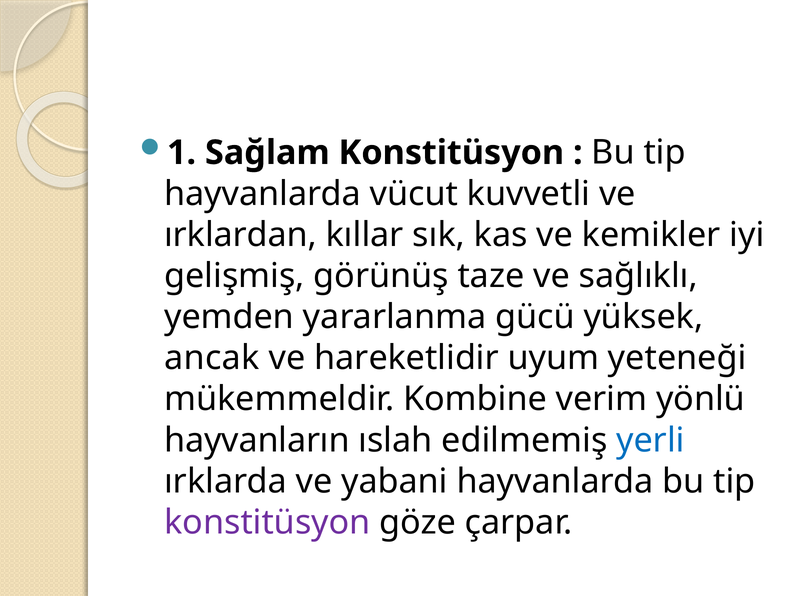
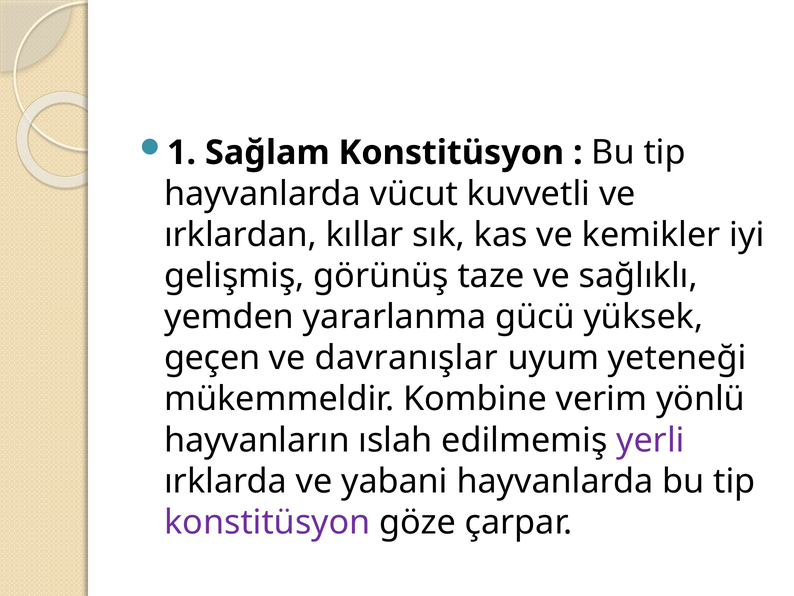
ancak: ancak -> geçen
hareketlidir: hareketlidir -> davranışlar
yerli colour: blue -> purple
